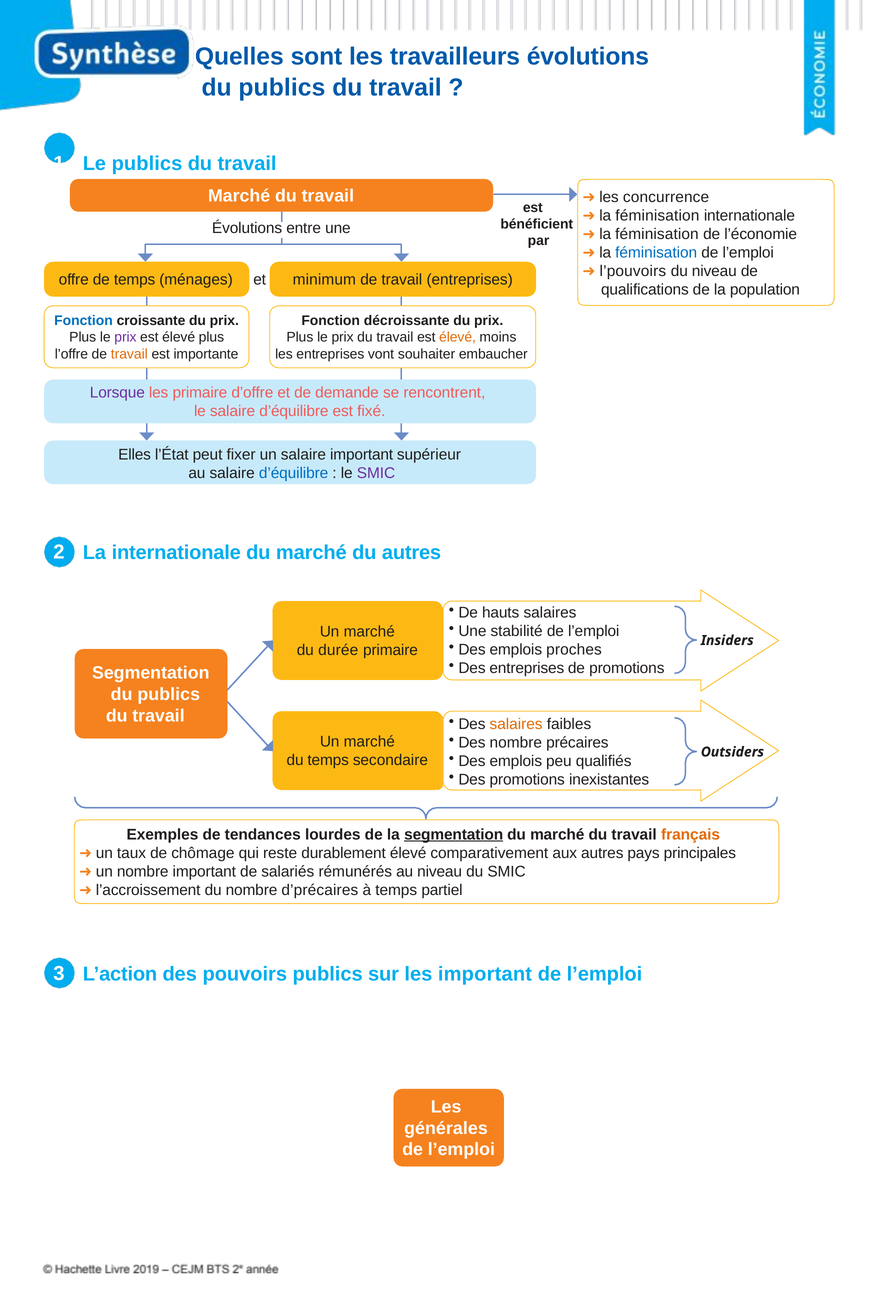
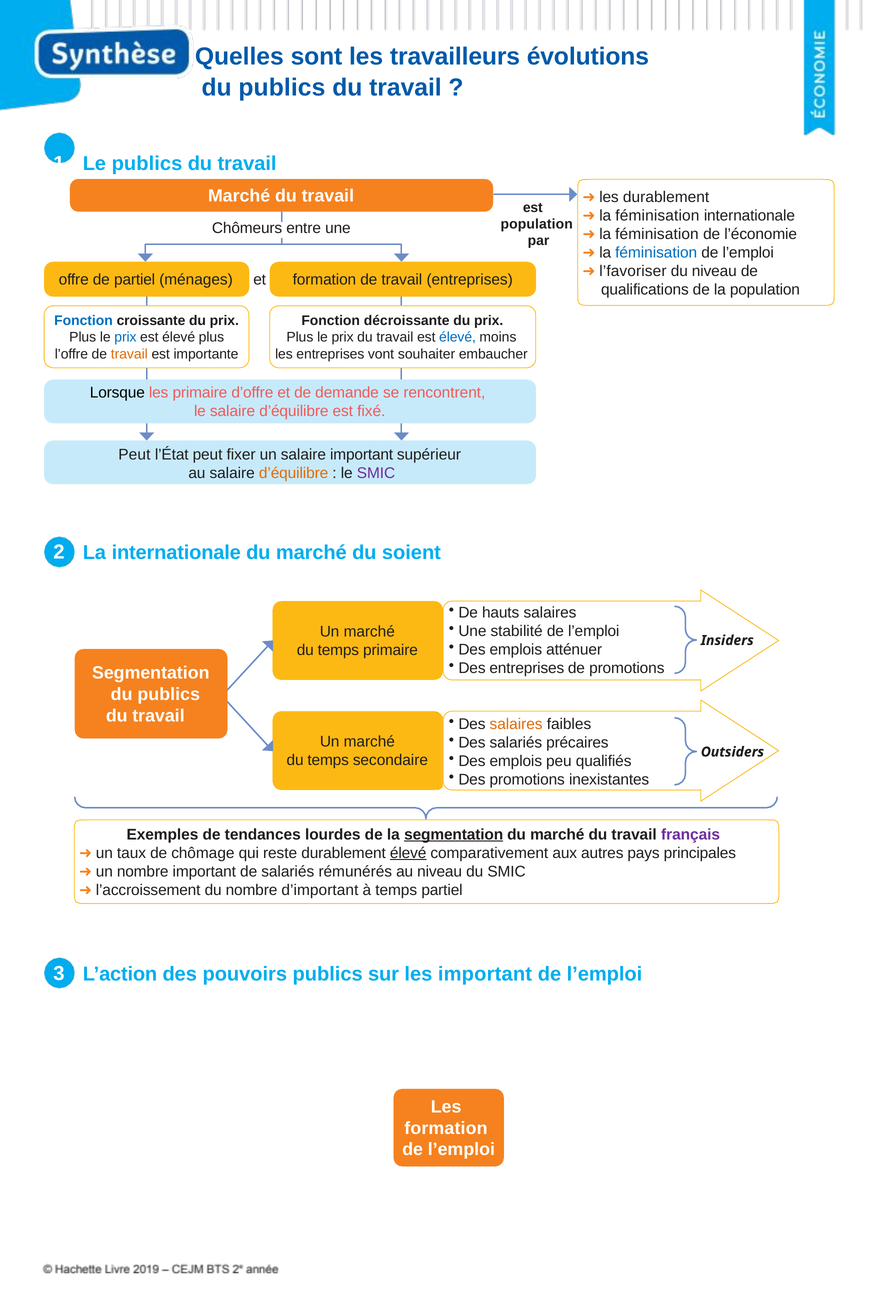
les concurrence: concurrence -> durablement
bénéficient at (537, 224): bénéficient -> population
Évolutions at (247, 228): Évolutions -> Chômeurs
l’pouvoirs: l’pouvoirs -> l’favoriser
de temps: temps -> partiel
et minimum: minimum -> formation
prix at (125, 337) colour: purple -> blue
élevé at (458, 337) colour: orange -> blue
Lorsque colour: purple -> black
Elles at (135, 455): Elles -> Peut
d’équilibre at (294, 473) colour: blue -> orange
du autres: autres -> soient
proches: proches -> atténuer
durée at (338, 650): durée -> temps
Des nombre: nombre -> salariés
français colour: orange -> purple
élevé at (408, 853) underline: none -> present
d’précaires: d’précaires -> d’important
générales at (446, 1128): générales -> formation
